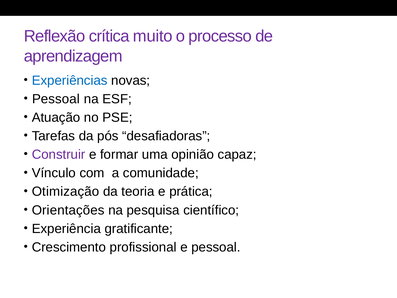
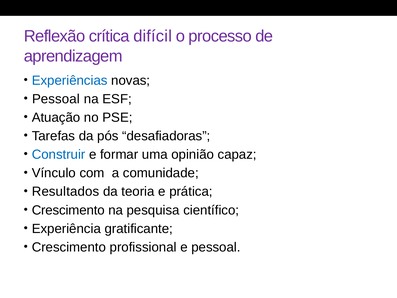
muito: muito -> difícil
Construir colour: purple -> blue
Otimização: Otimização -> Resultados
Orientações at (68, 210): Orientações -> Crescimento
